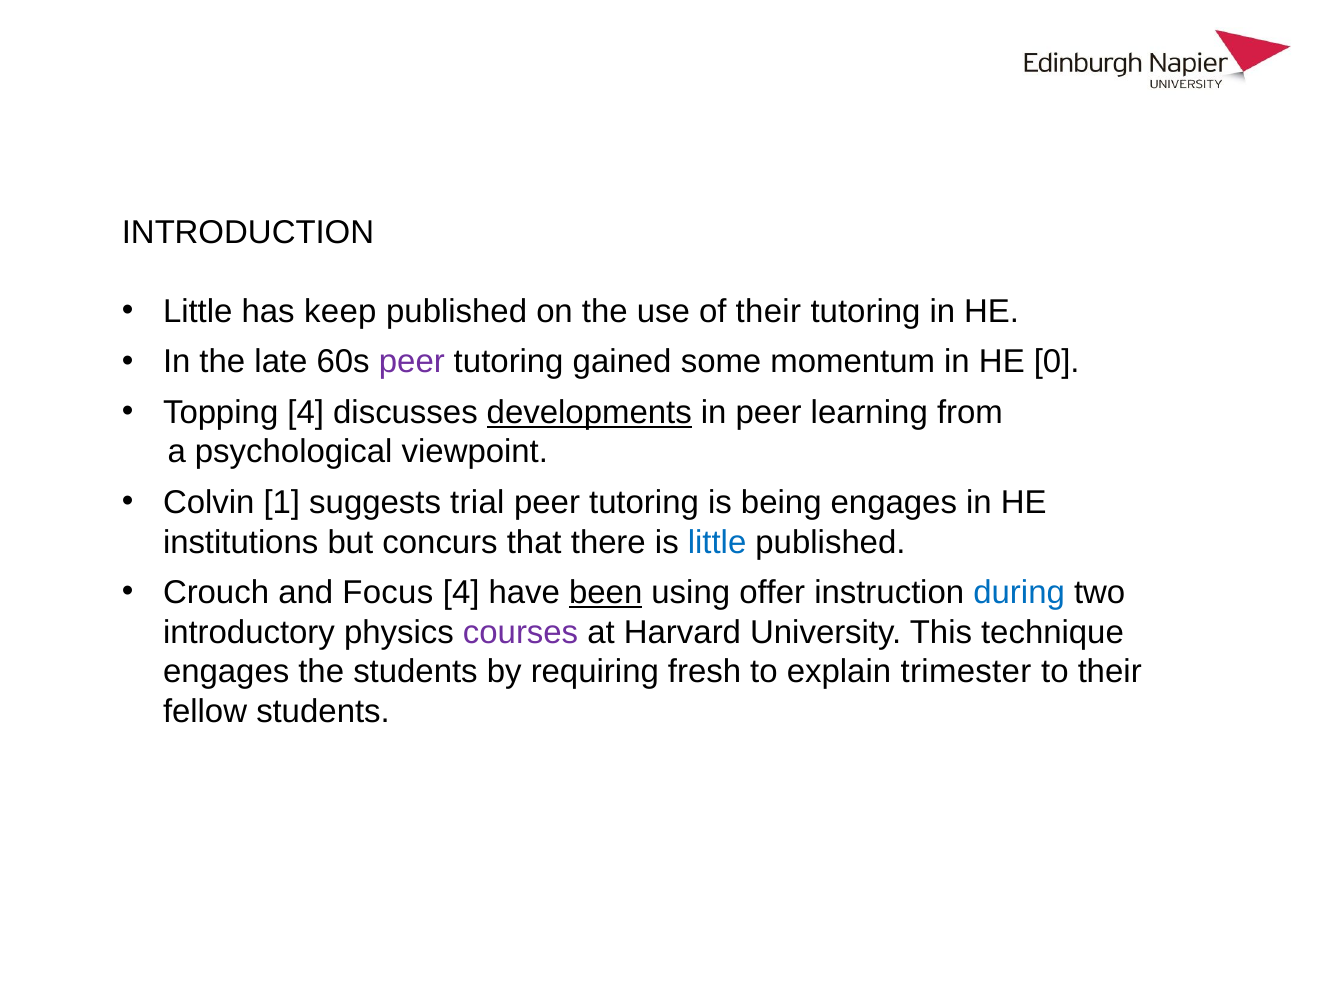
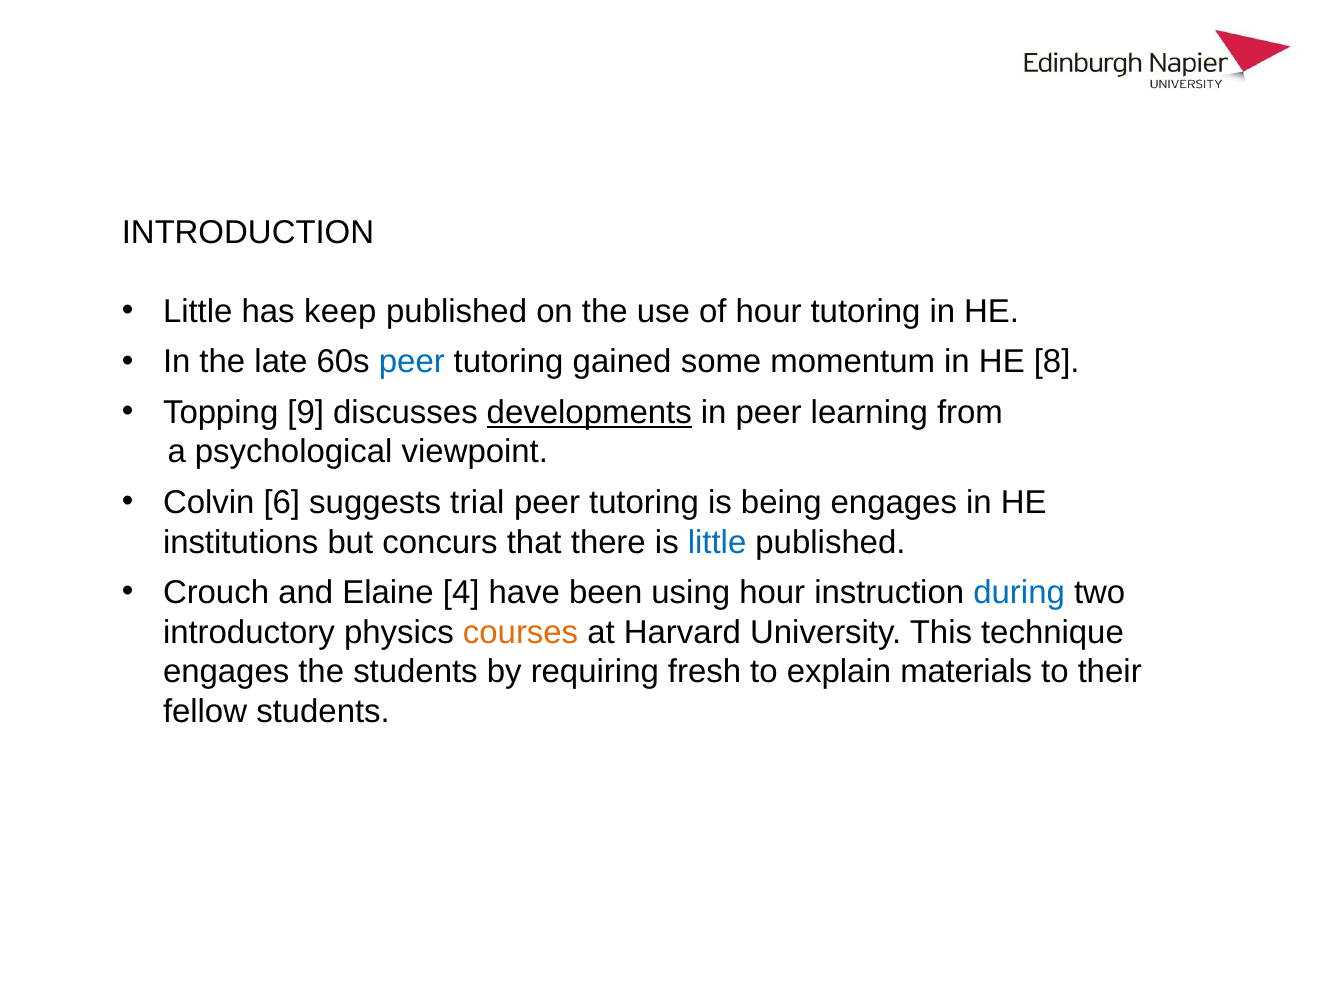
of their: their -> hour
peer at (412, 362) colour: purple -> blue
0: 0 -> 8
Topping 4: 4 -> 9
1: 1 -> 6
Focus: Focus -> Elaine
been underline: present -> none
using offer: offer -> hour
courses colour: purple -> orange
trimester: trimester -> materials
